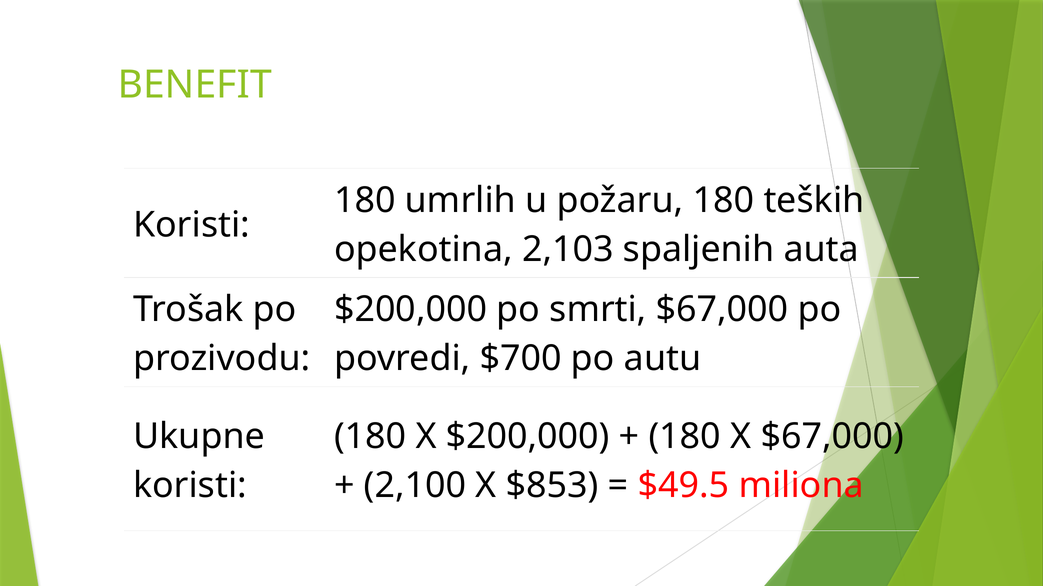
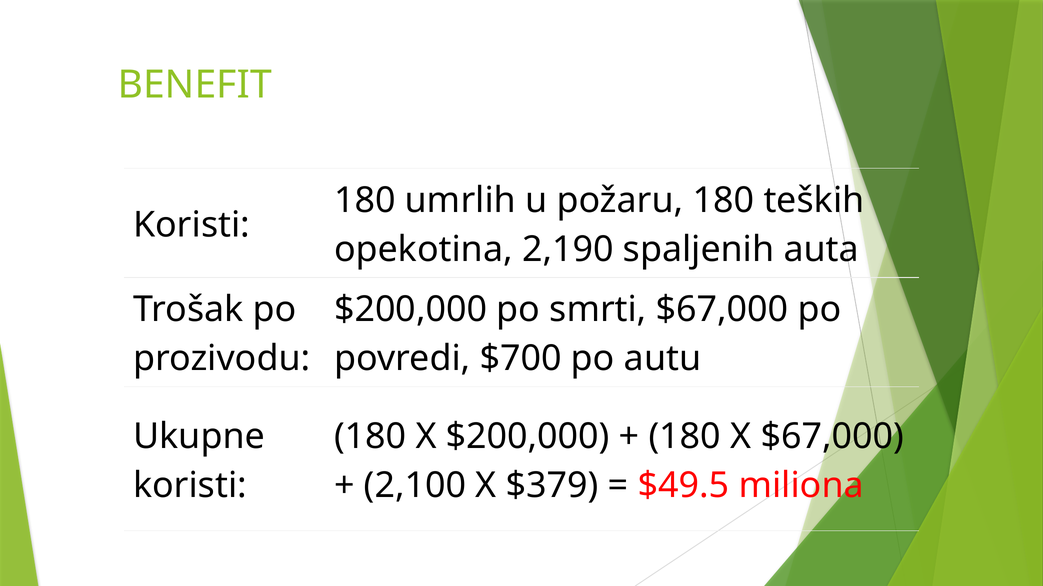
2,103: 2,103 -> 2,190
$853: $853 -> $379
